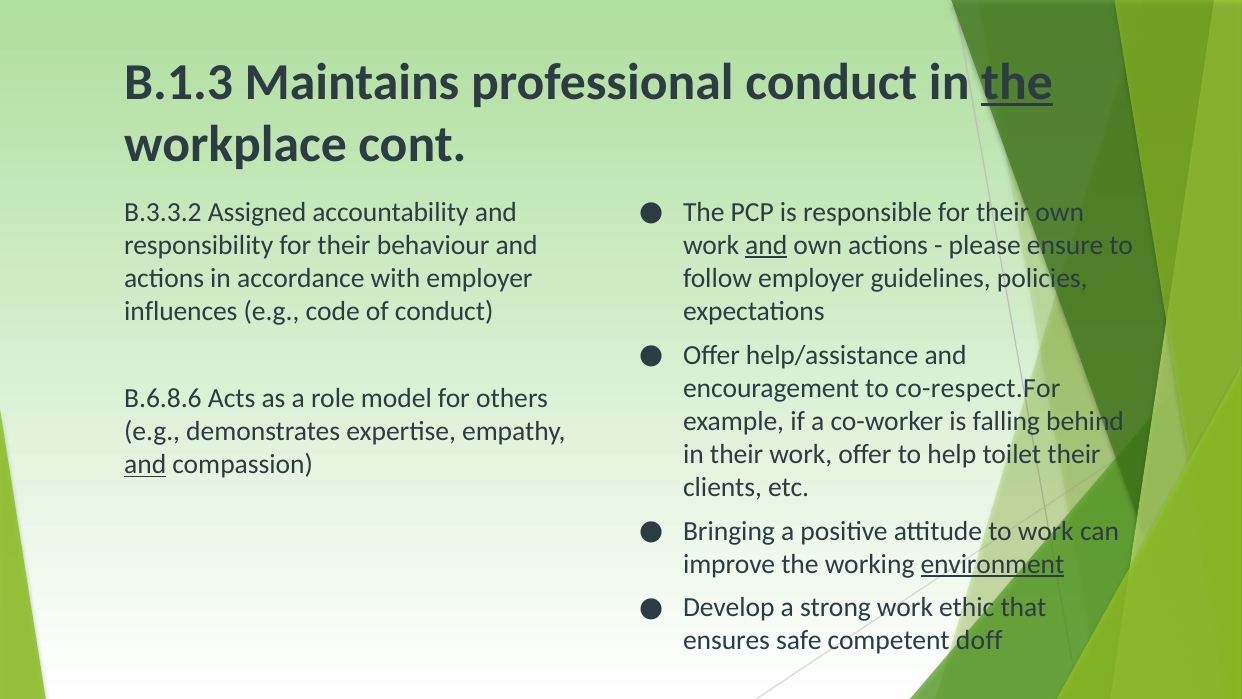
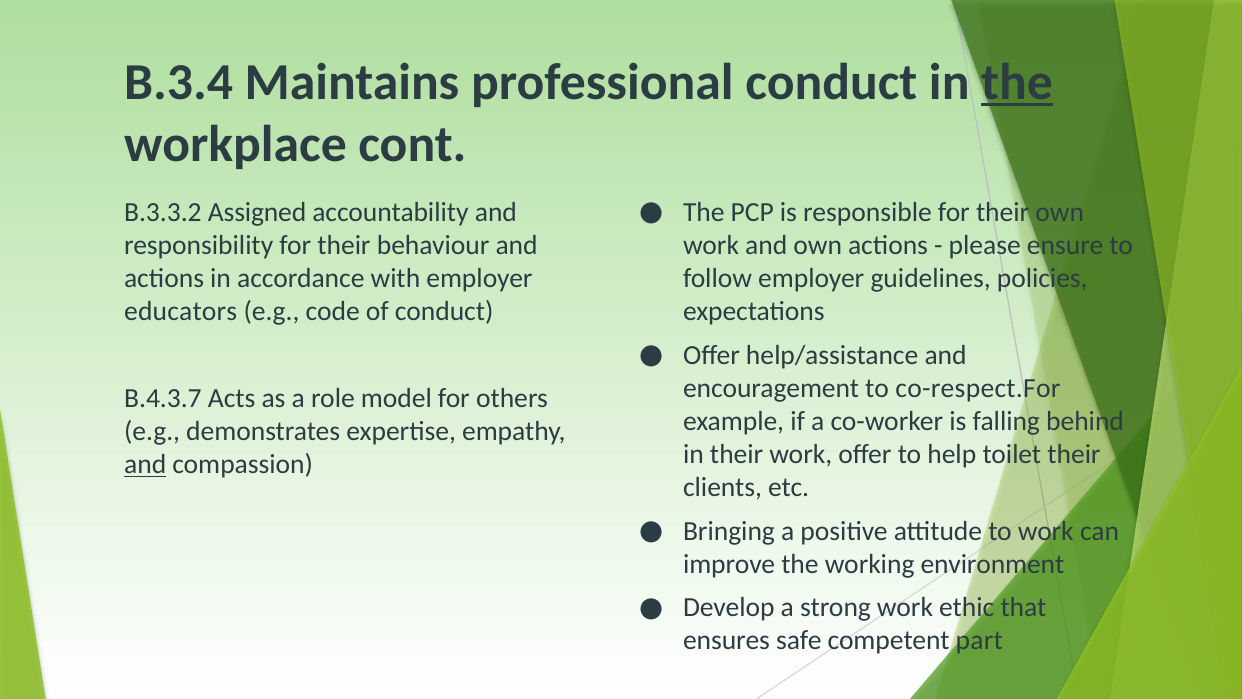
B.1.3: B.1.3 -> B.3.4
and at (766, 245) underline: present -> none
influences: influences -> educators
B.6.8.6: B.6.8.6 -> B.4.3.7
environment underline: present -> none
doff: doff -> part
